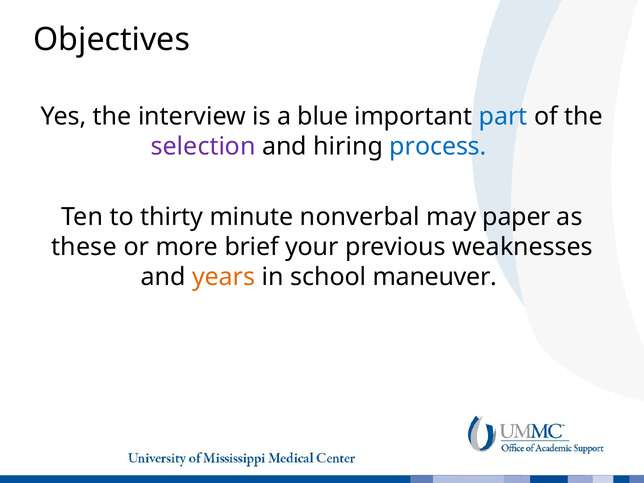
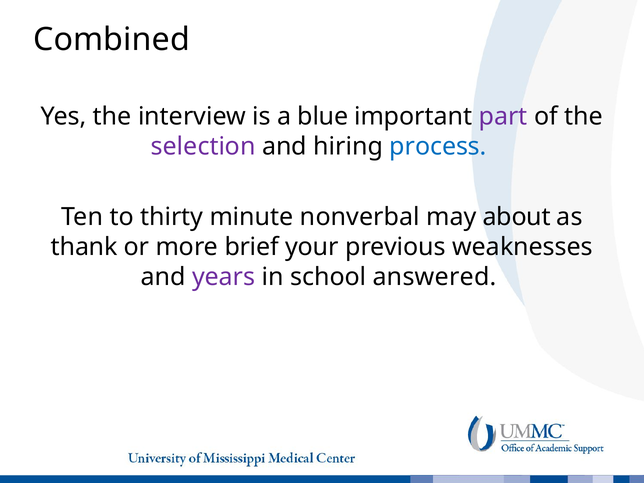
Objectives: Objectives -> Combined
part colour: blue -> purple
paper: paper -> about
these: these -> thank
years colour: orange -> purple
maneuver: maneuver -> answered
